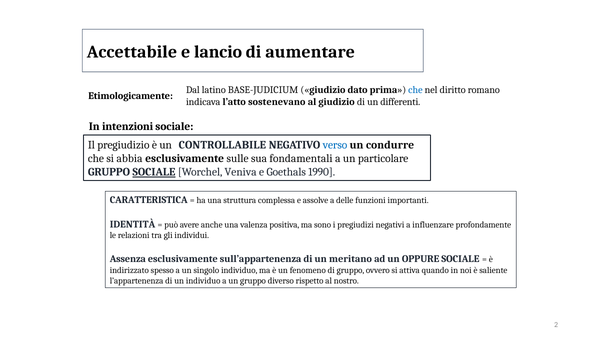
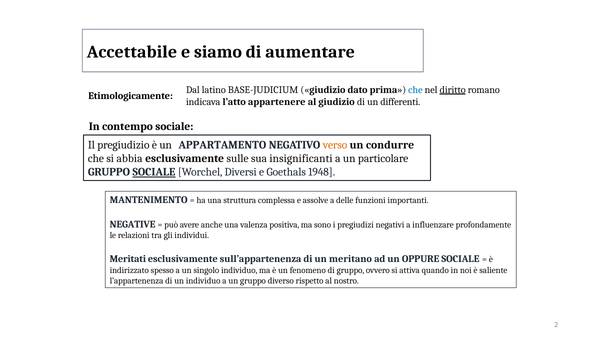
lancio: lancio -> siamo
diritto underline: none -> present
sostenevano: sostenevano -> appartenere
intenzioni: intenzioni -> contempo
CONTROLLABILE: CONTROLLABILE -> APPARTAMENTO
verso colour: blue -> orange
fondamentali: fondamentali -> insignificanti
Veniva: Veniva -> Diversi
1990: 1990 -> 1948
CARATTERISTICA: CARATTERISTICA -> MANTENIMENTO
IDENTITÀ: IDENTITÀ -> NEGATIVE
Assenza: Assenza -> Meritati
